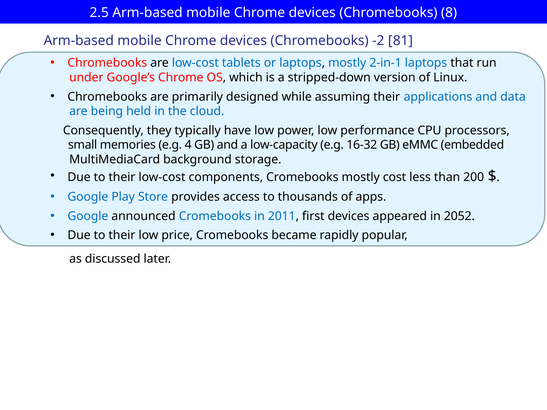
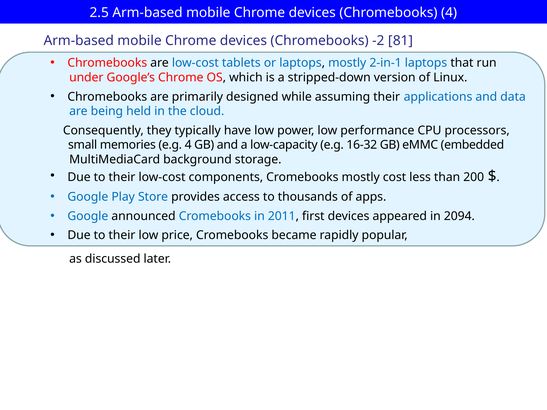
Chromebooks 8: 8 -> 4
2052: 2052 -> 2094
